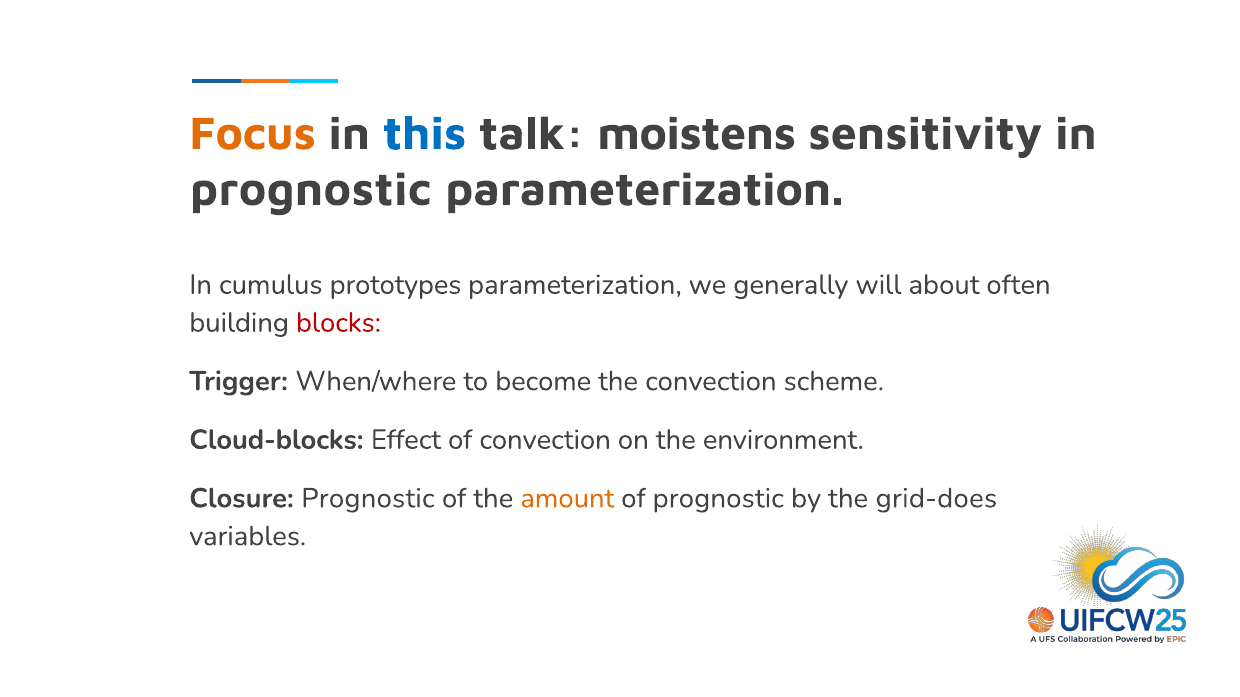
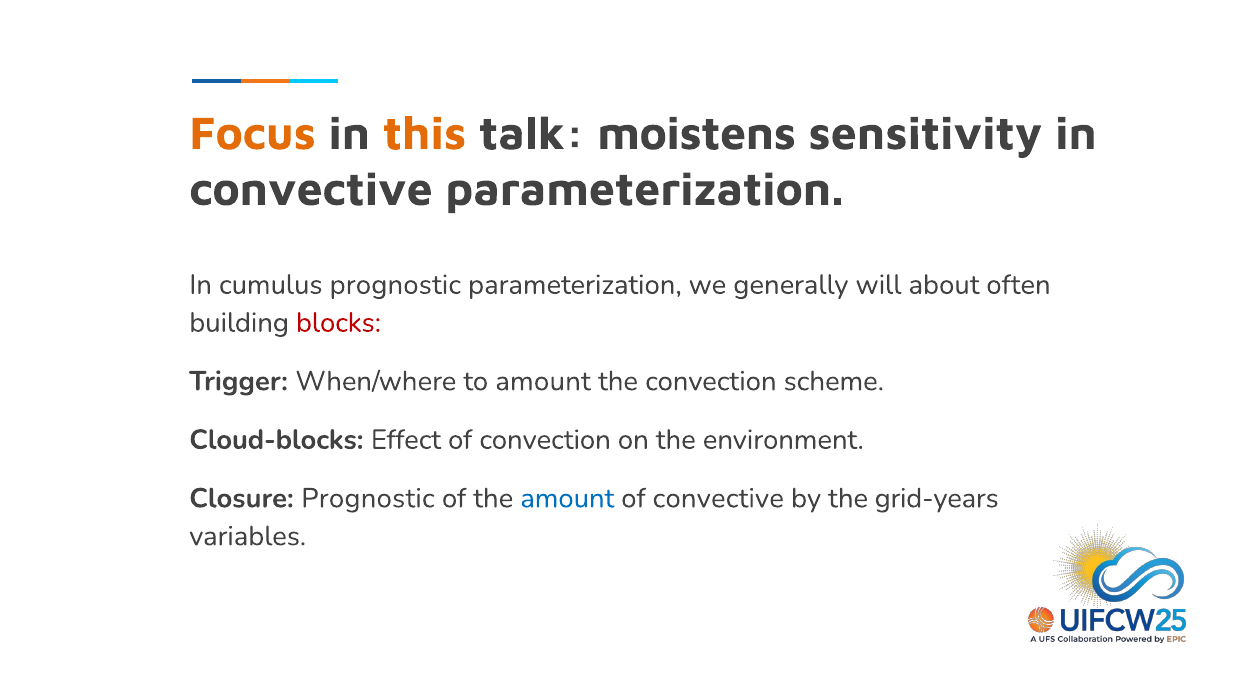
this colour: blue -> orange
prognostic at (311, 190): prognostic -> convective
cumulus prototypes: prototypes -> prognostic
to become: become -> amount
amount at (567, 499) colour: orange -> blue
of prognostic: prognostic -> convective
grid-does: grid-does -> grid-years
